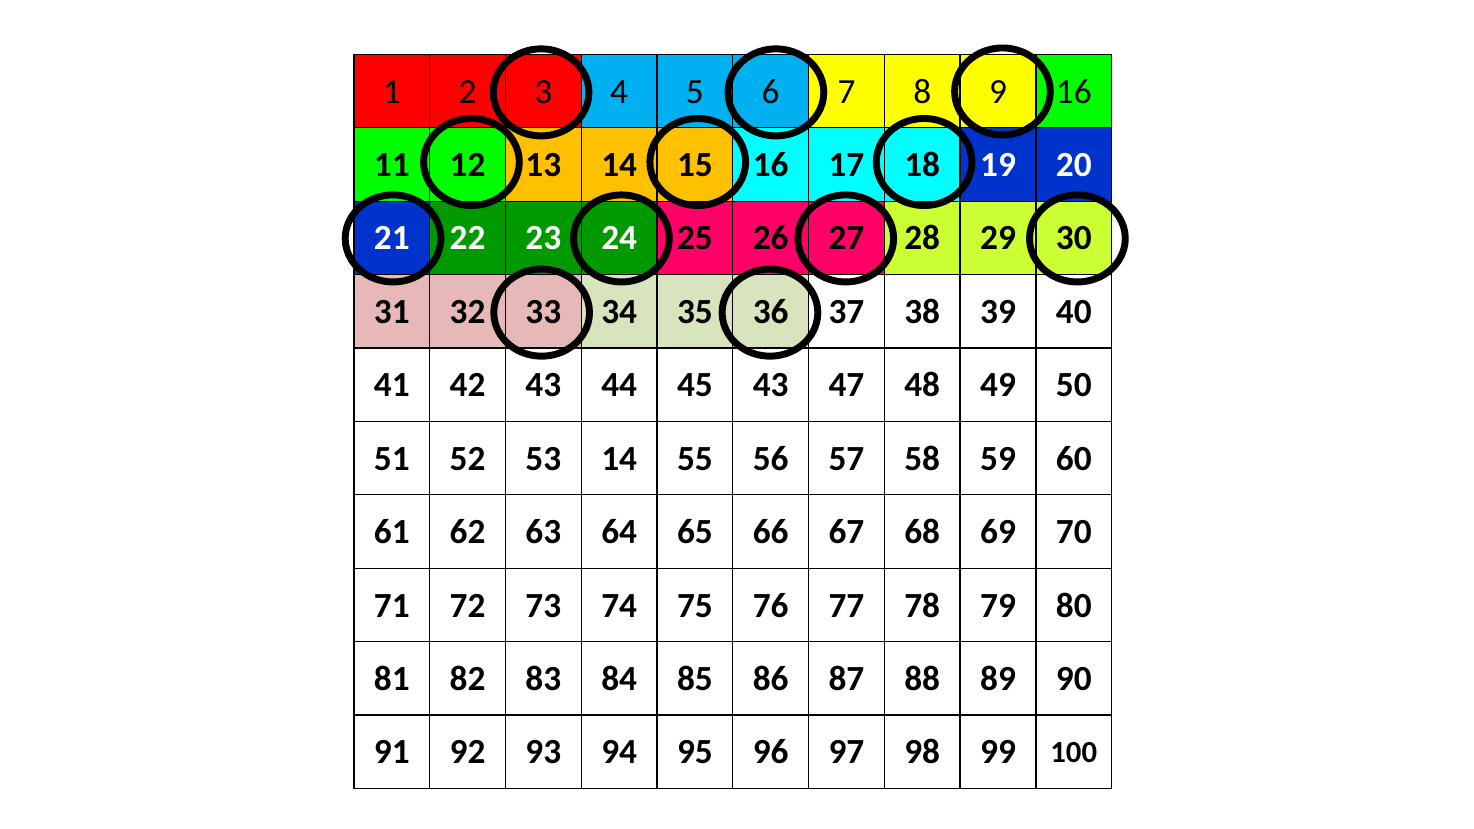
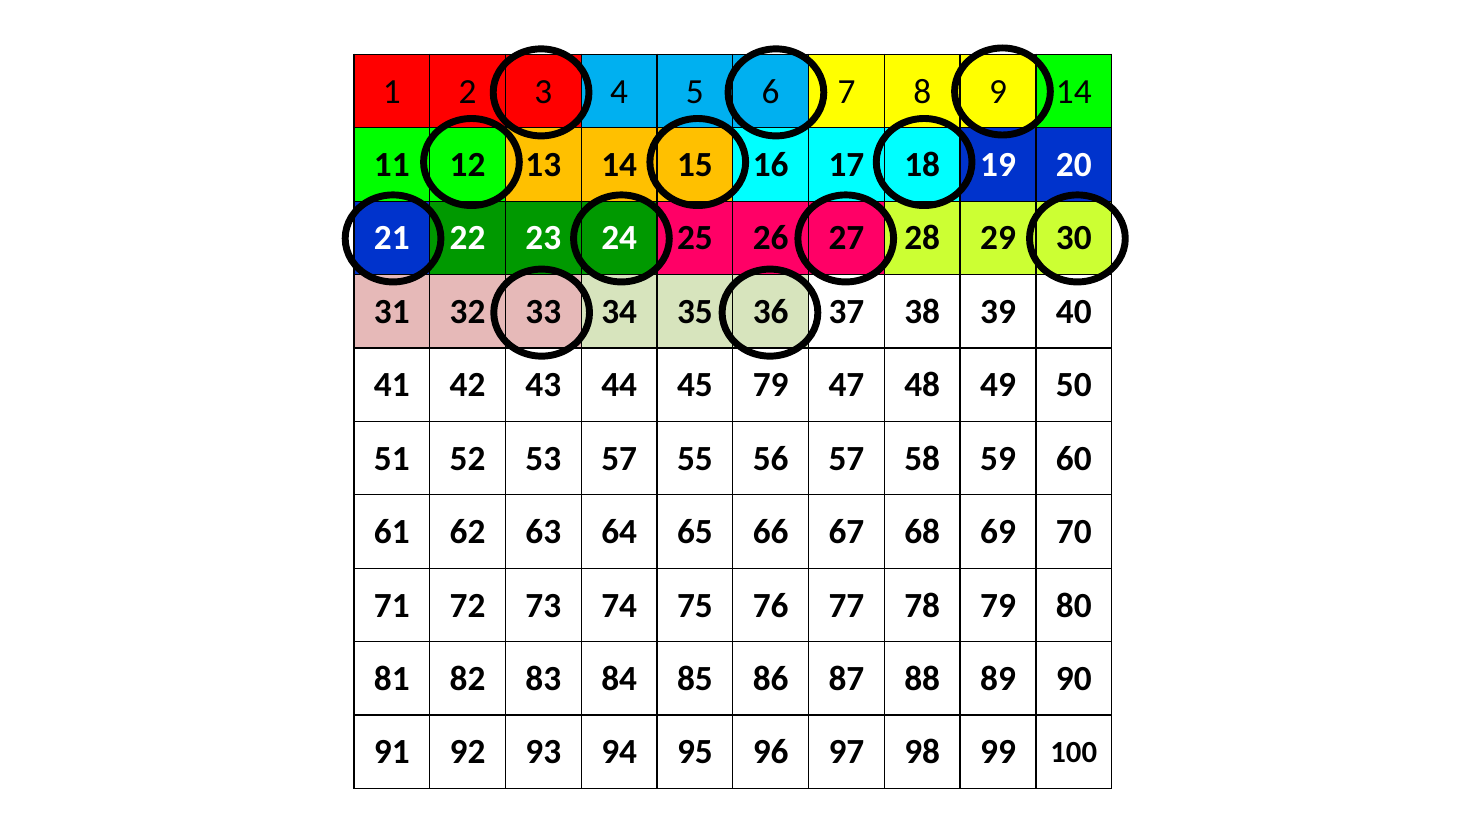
9 16: 16 -> 14
45 43: 43 -> 79
53 14: 14 -> 57
